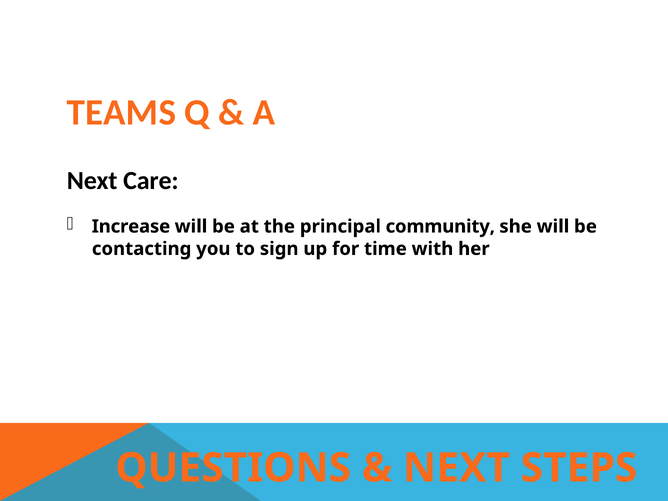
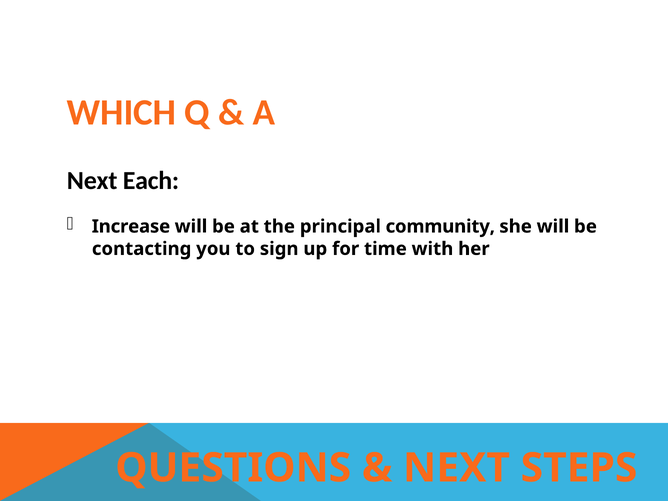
TEAMS: TEAMS -> WHICH
Care: Care -> Each
